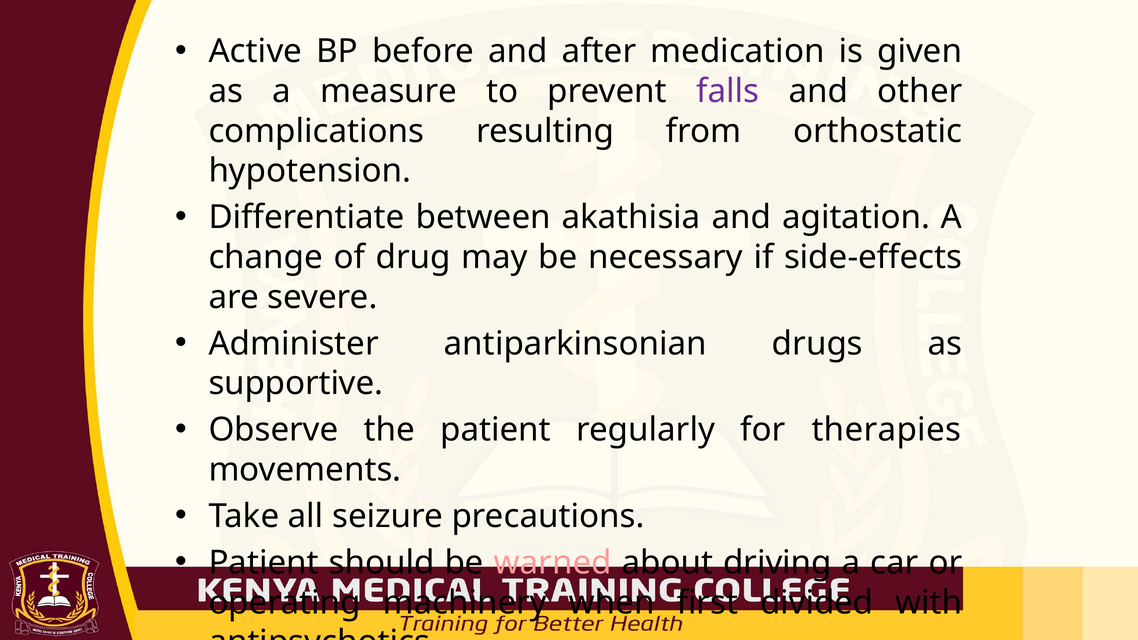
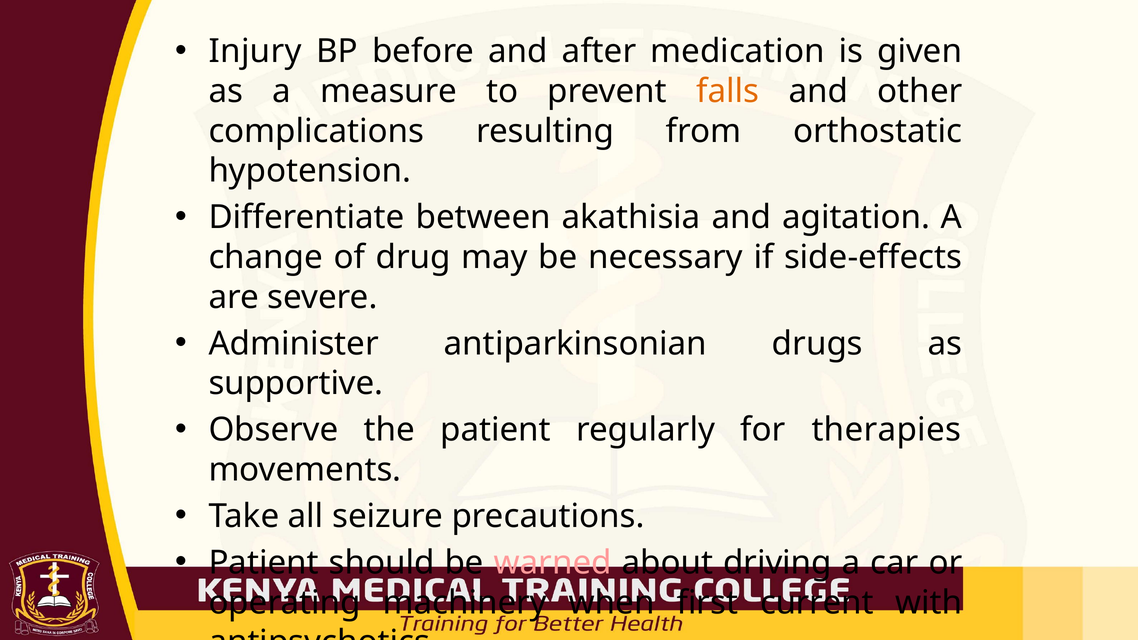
Active: Active -> Injury
falls colour: purple -> orange
divided: divided -> current
